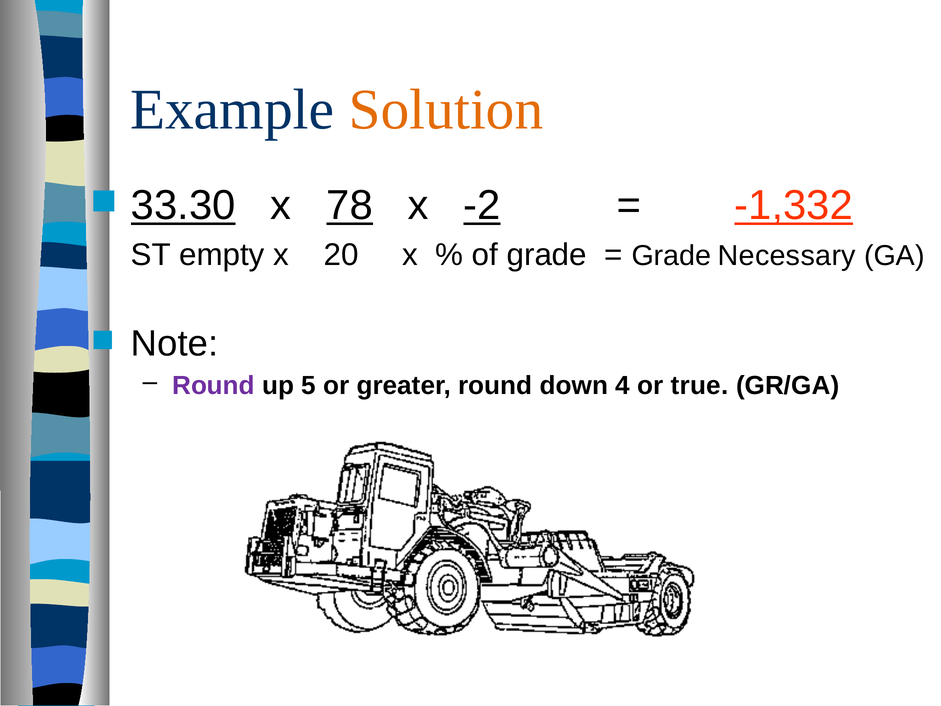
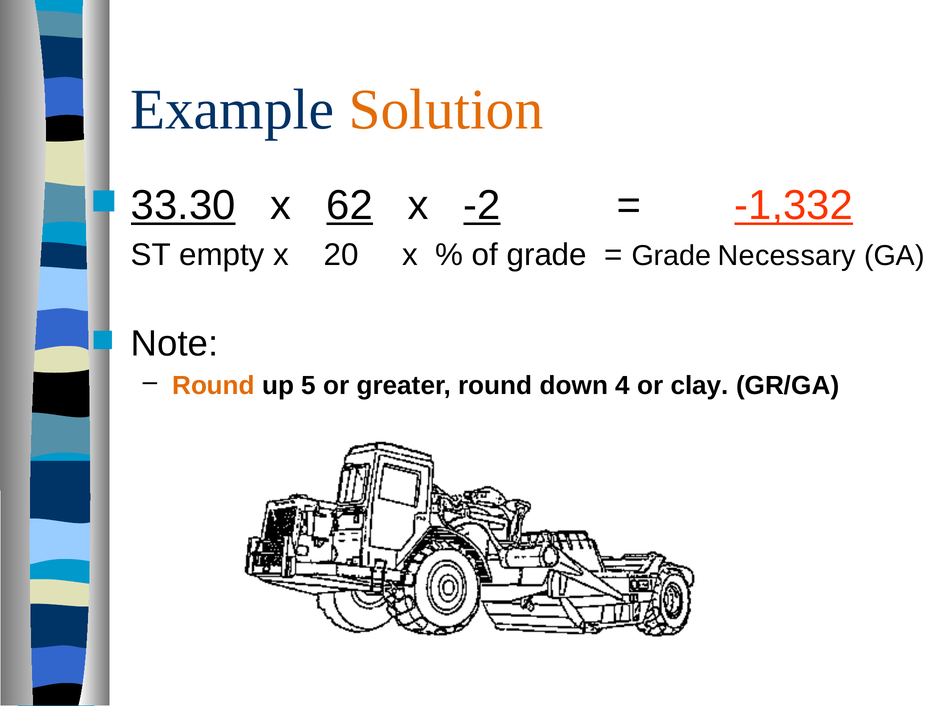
78: 78 -> 62
Round at (213, 386) colour: purple -> orange
true: true -> clay
